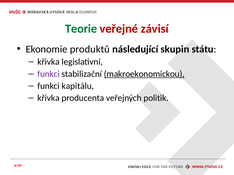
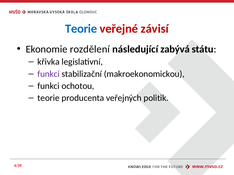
Teorie at (81, 29) colour: green -> blue
produktů: produktů -> rozdělení
skupin: skupin -> zabývá
makroekonomickou underline: present -> none
kapitálu: kapitálu -> ochotou
křivka at (48, 98): křivka -> teorie
